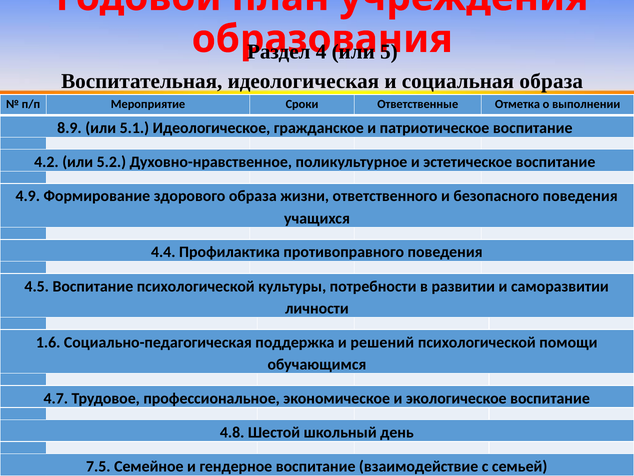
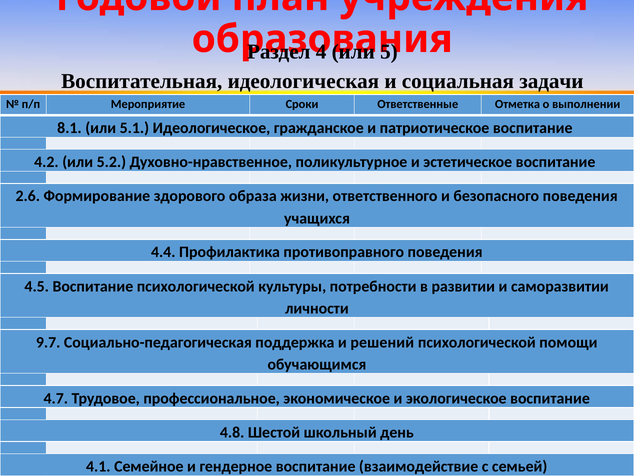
социальная образа: образа -> задачи
8.9: 8.9 -> 8.1
4.9: 4.9 -> 2.6
1.6: 1.6 -> 9.7
7.5: 7.5 -> 4.1
